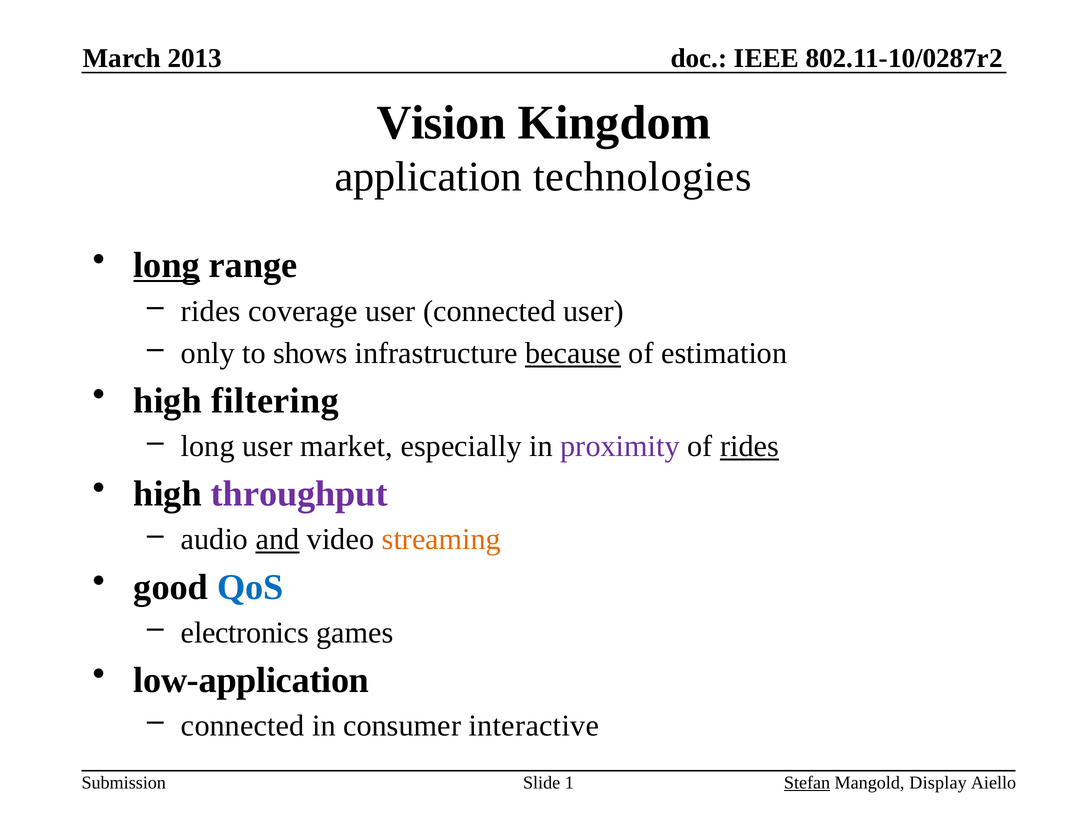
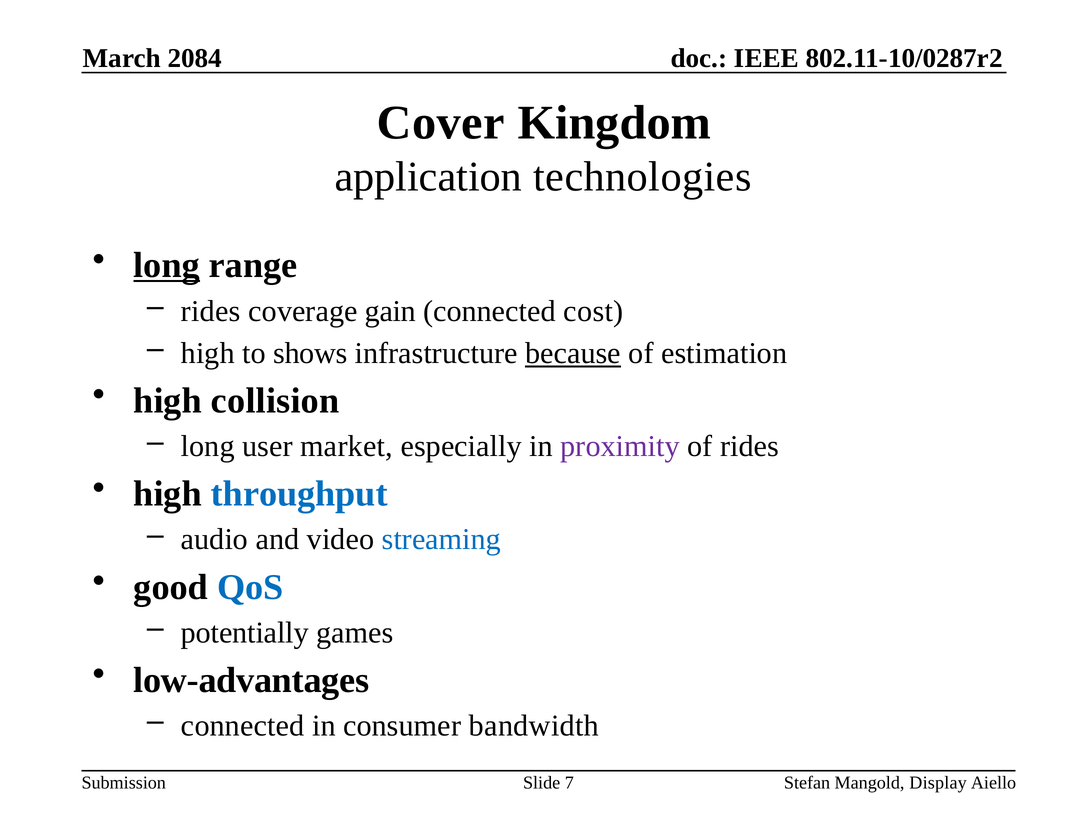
2013: 2013 -> 2084
Vision: Vision -> Cover
coverage user: user -> gain
connected user: user -> cost
only at (208, 353): only -> high
filtering: filtering -> collision
rides at (749, 446) underline: present -> none
throughput colour: purple -> blue
and underline: present -> none
streaming colour: orange -> blue
electronics: electronics -> potentially
low-application: low-application -> low-advantages
interactive: interactive -> bandwidth
Stefan underline: present -> none
1: 1 -> 7
